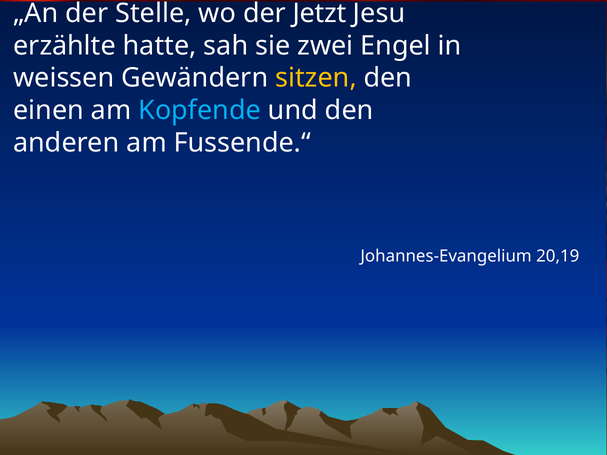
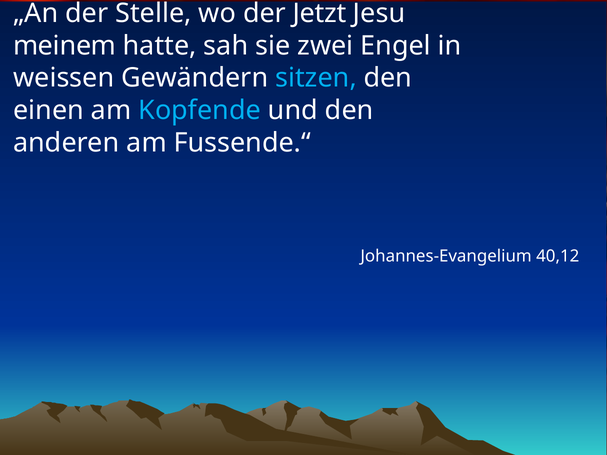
erzählte: erzählte -> meinem
sitzen colour: yellow -> light blue
20,19: 20,19 -> 40,12
